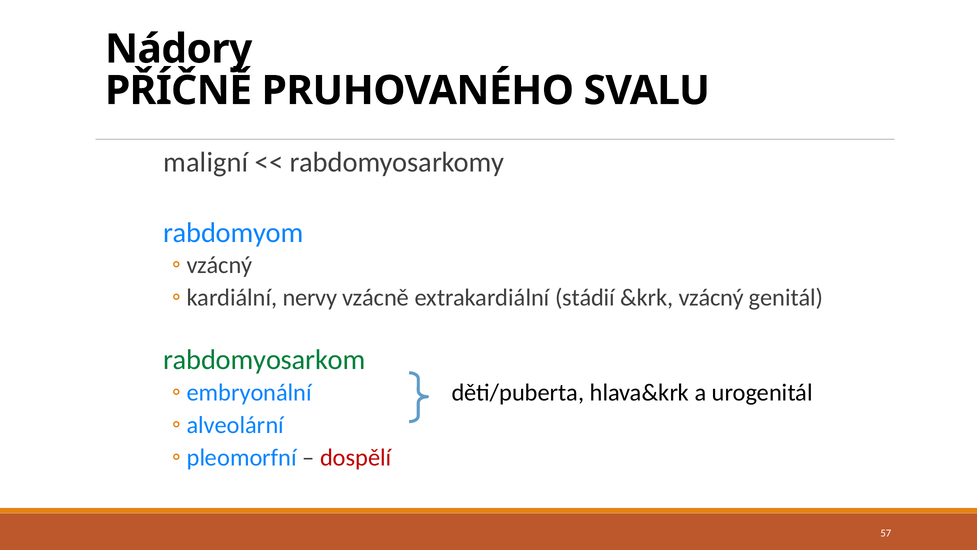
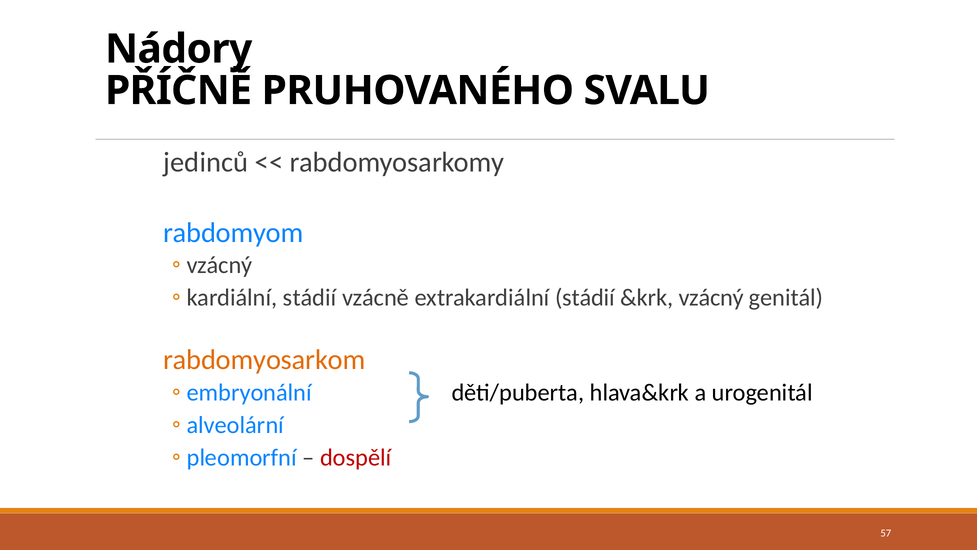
maligní: maligní -> jedinců
nervy at (310, 298): nervy -> stádií
rabdomyosarkom colour: green -> orange
